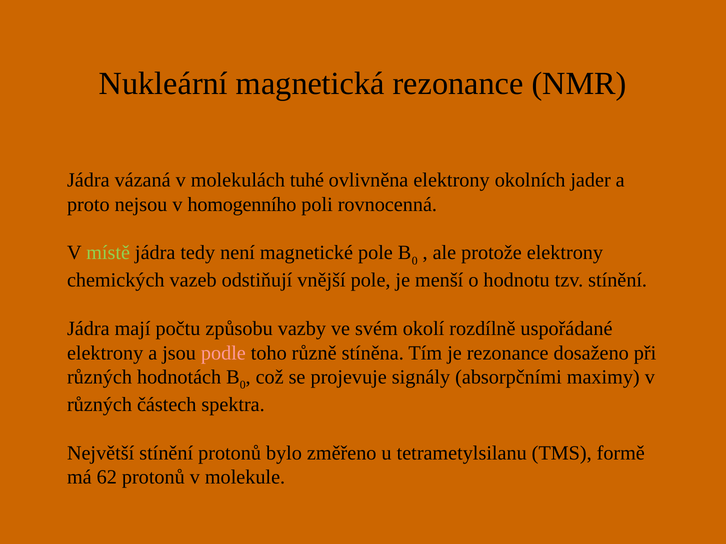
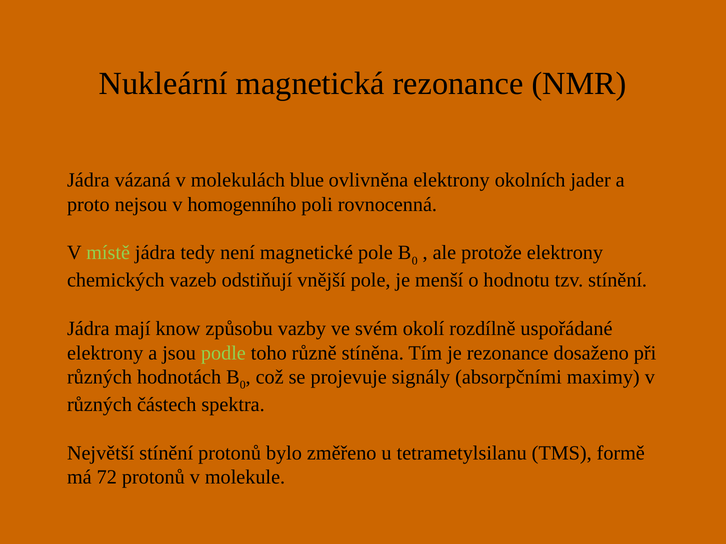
tuhé: tuhé -> blue
počtu: počtu -> know
podle colour: pink -> light green
62: 62 -> 72
